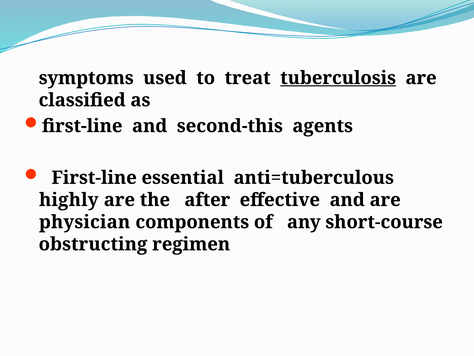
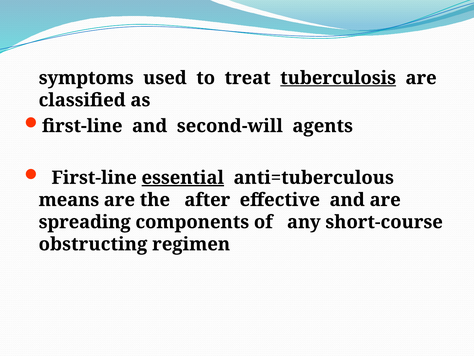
second-this: second-this -> second-will
essential underline: none -> present
highly: highly -> means
physician: physician -> spreading
